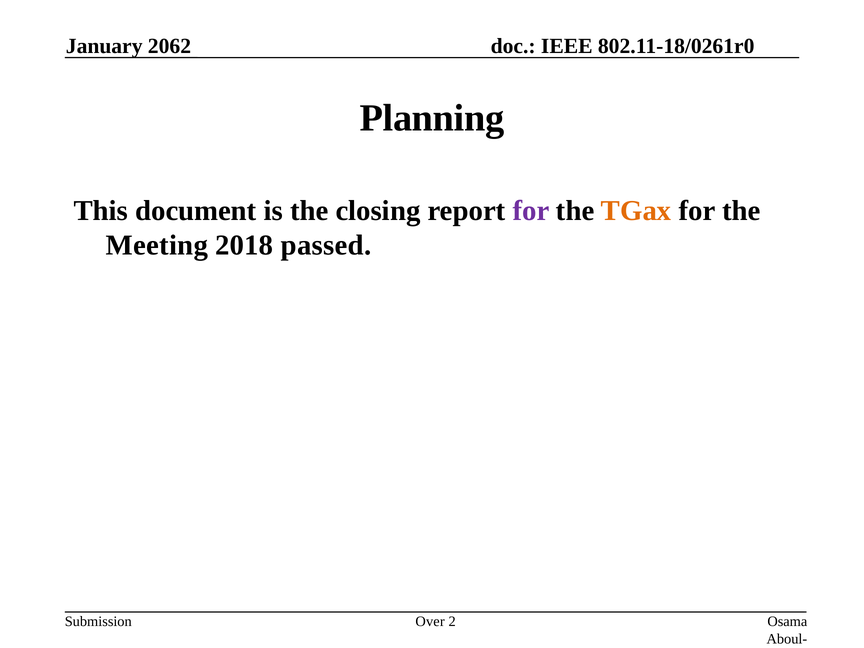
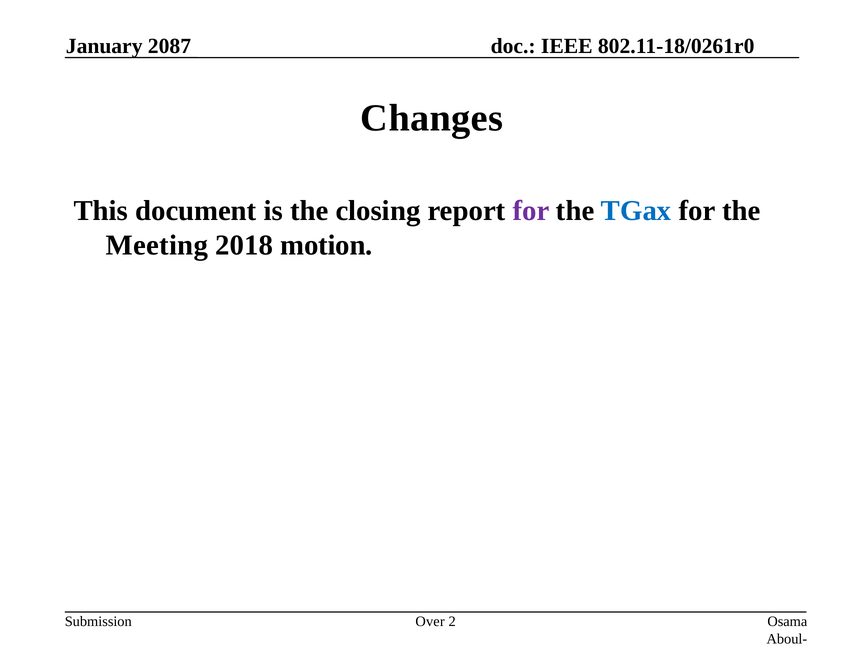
2062: 2062 -> 2087
Planning: Planning -> Changes
TGax colour: orange -> blue
passed: passed -> motion
